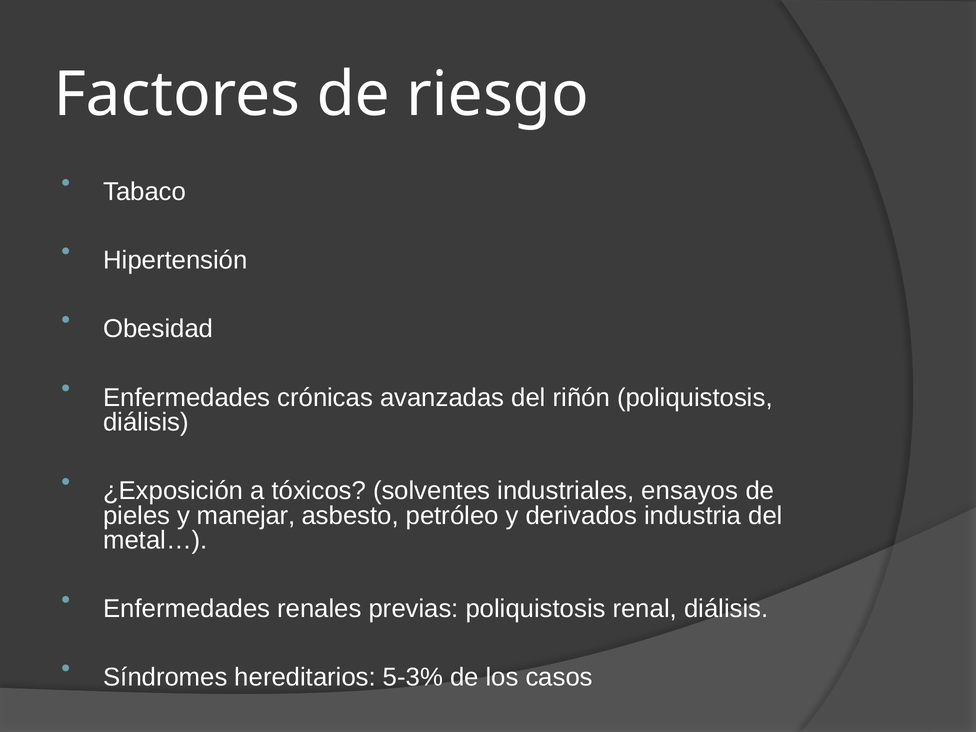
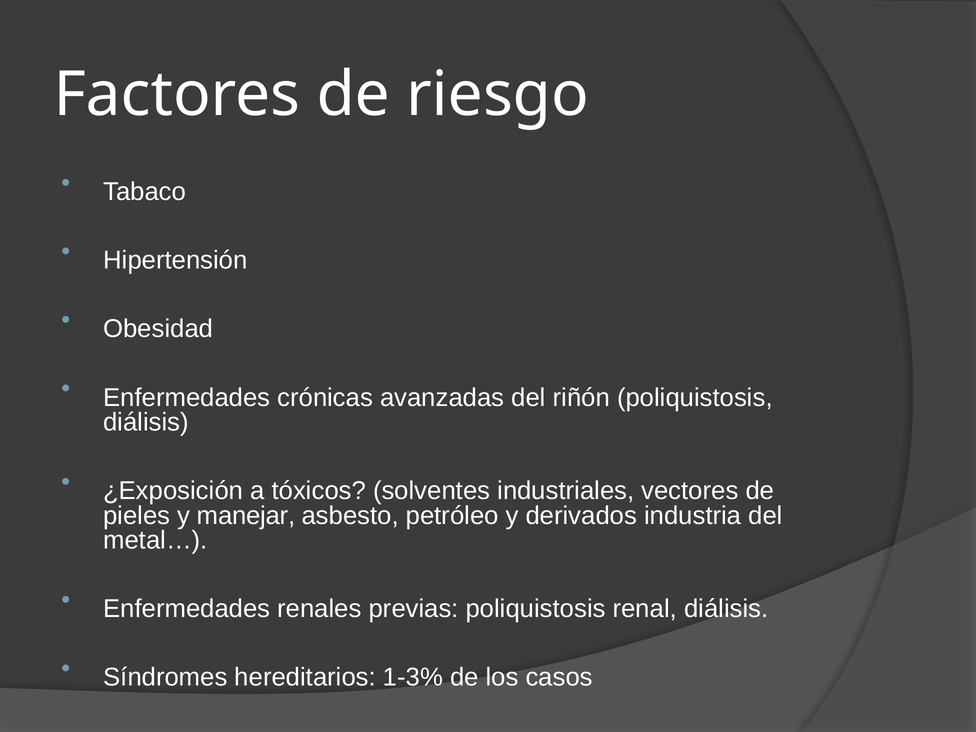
ensayos: ensayos -> vectores
5-3%: 5-3% -> 1-3%
